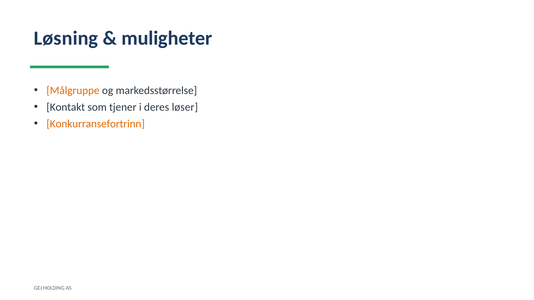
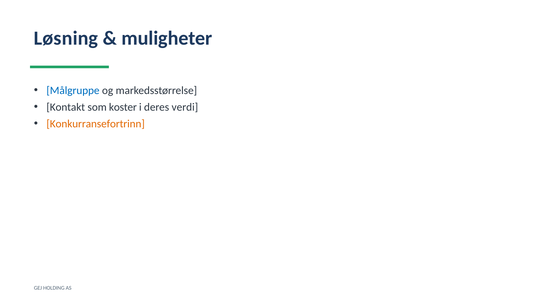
Målgruppe colour: orange -> blue
tjener: tjener -> koster
løser: løser -> verdi
